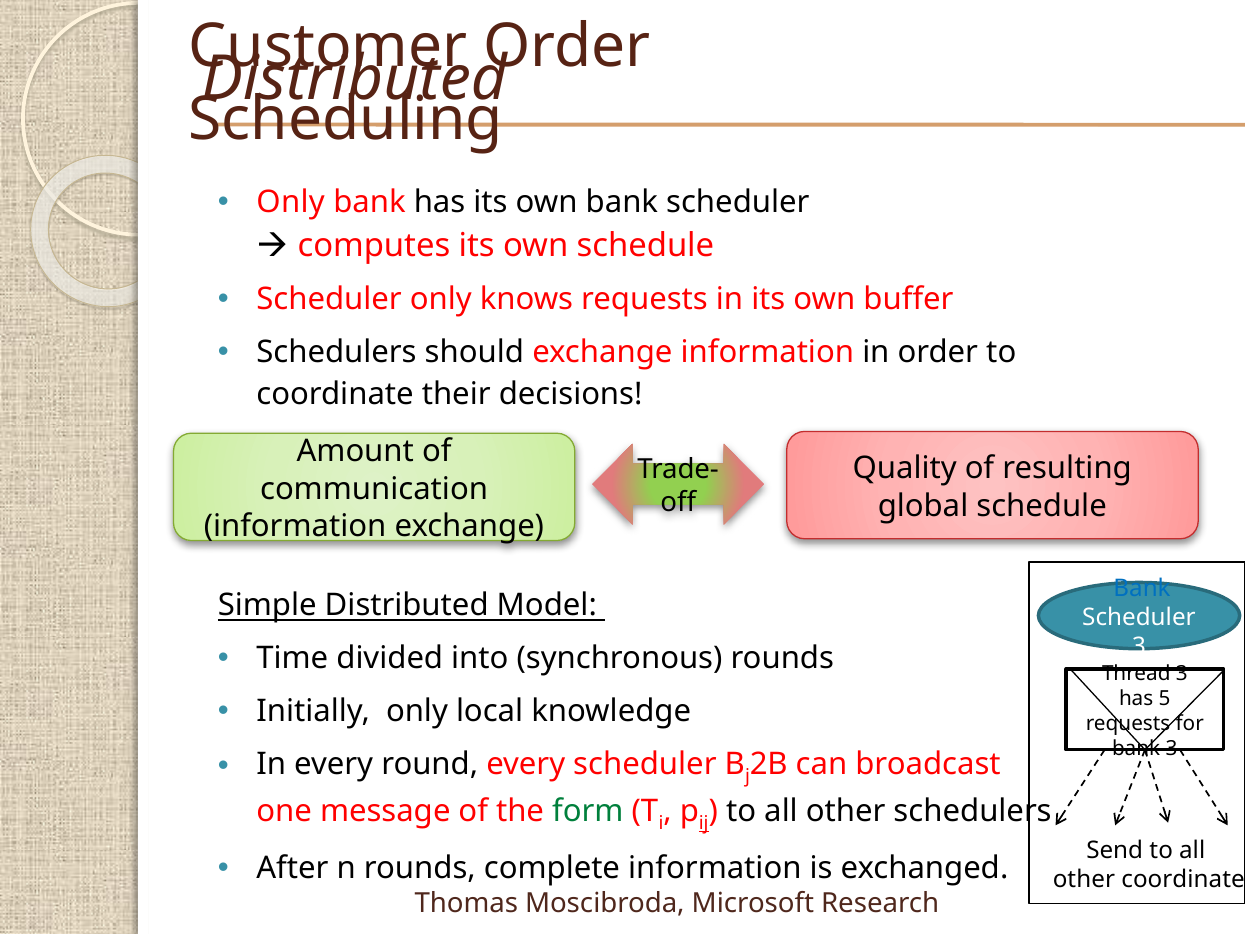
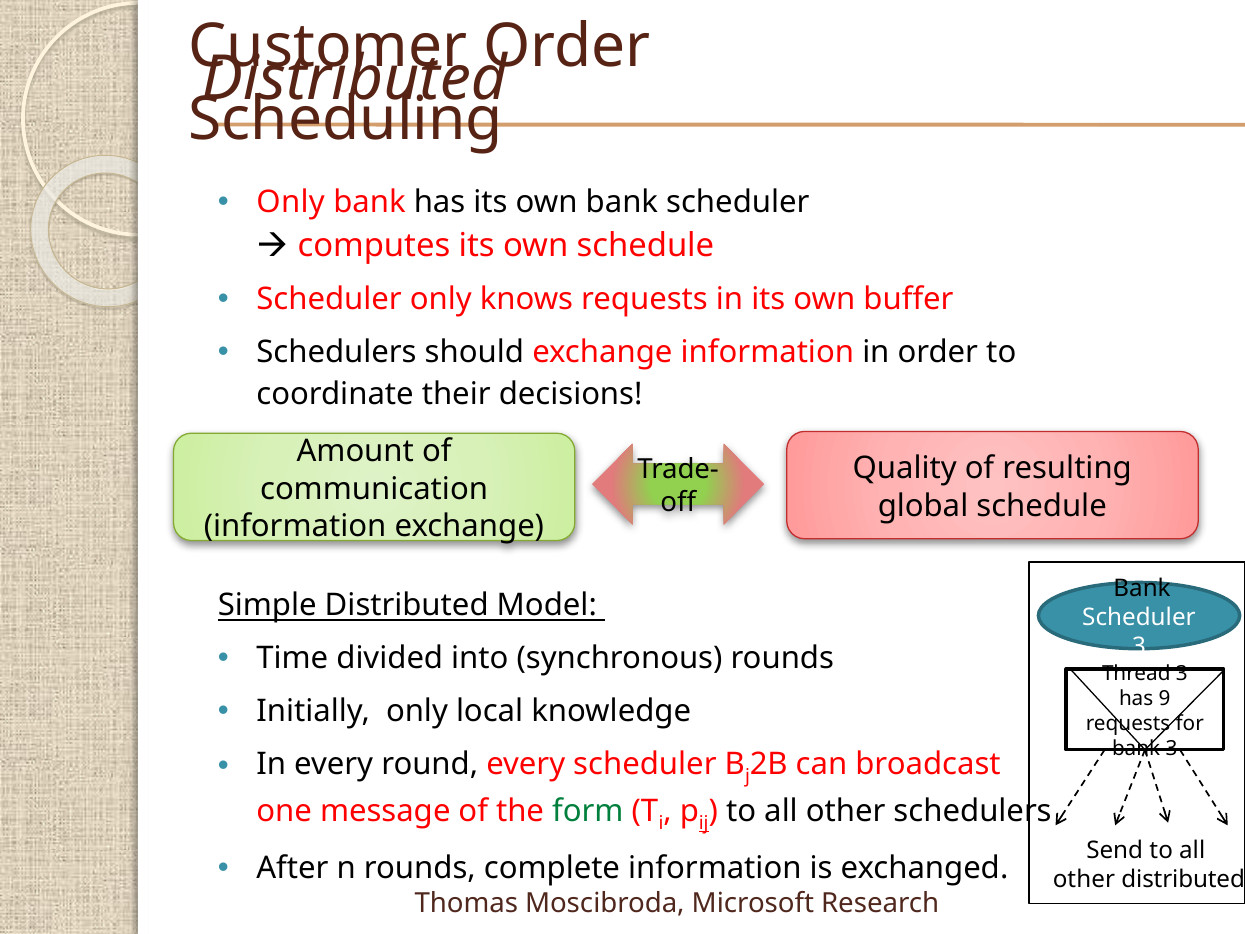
Bank at (1142, 588) colour: blue -> black
5: 5 -> 9
other coordinate: coordinate -> distributed
